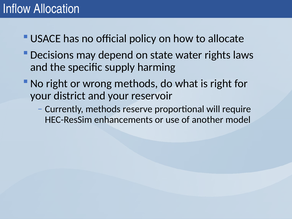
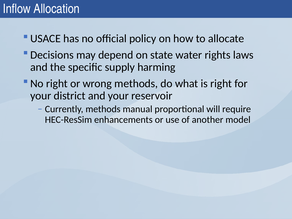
reserve: reserve -> manual
